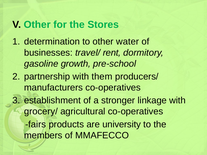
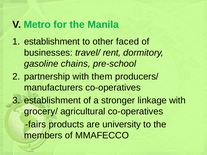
V Other: Other -> Metro
Stores: Stores -> Manila
determination at (52, 42): determination -> establishment
water: water -> faced
growth: growth -> chains
